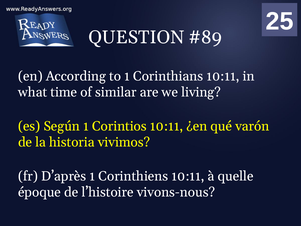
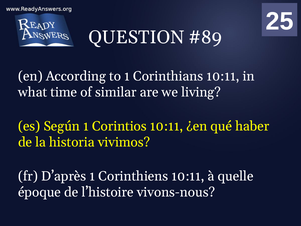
varón: varón -> haber
